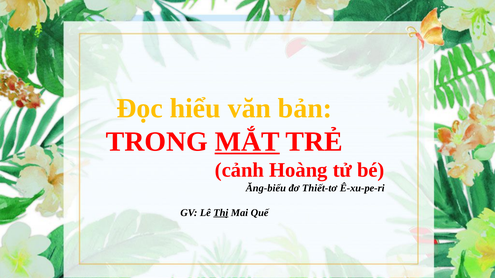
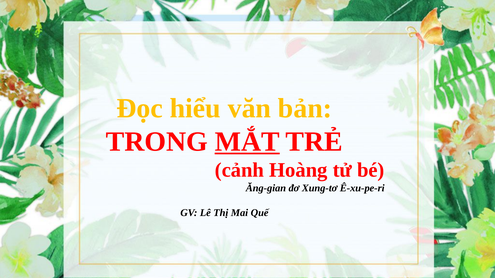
Ăng-biểu: Ăng-biểu -> Ăng-gian
Thiết-tơ: Thiết-tơ -> Xung-tơ
Thị underline: present -> none
